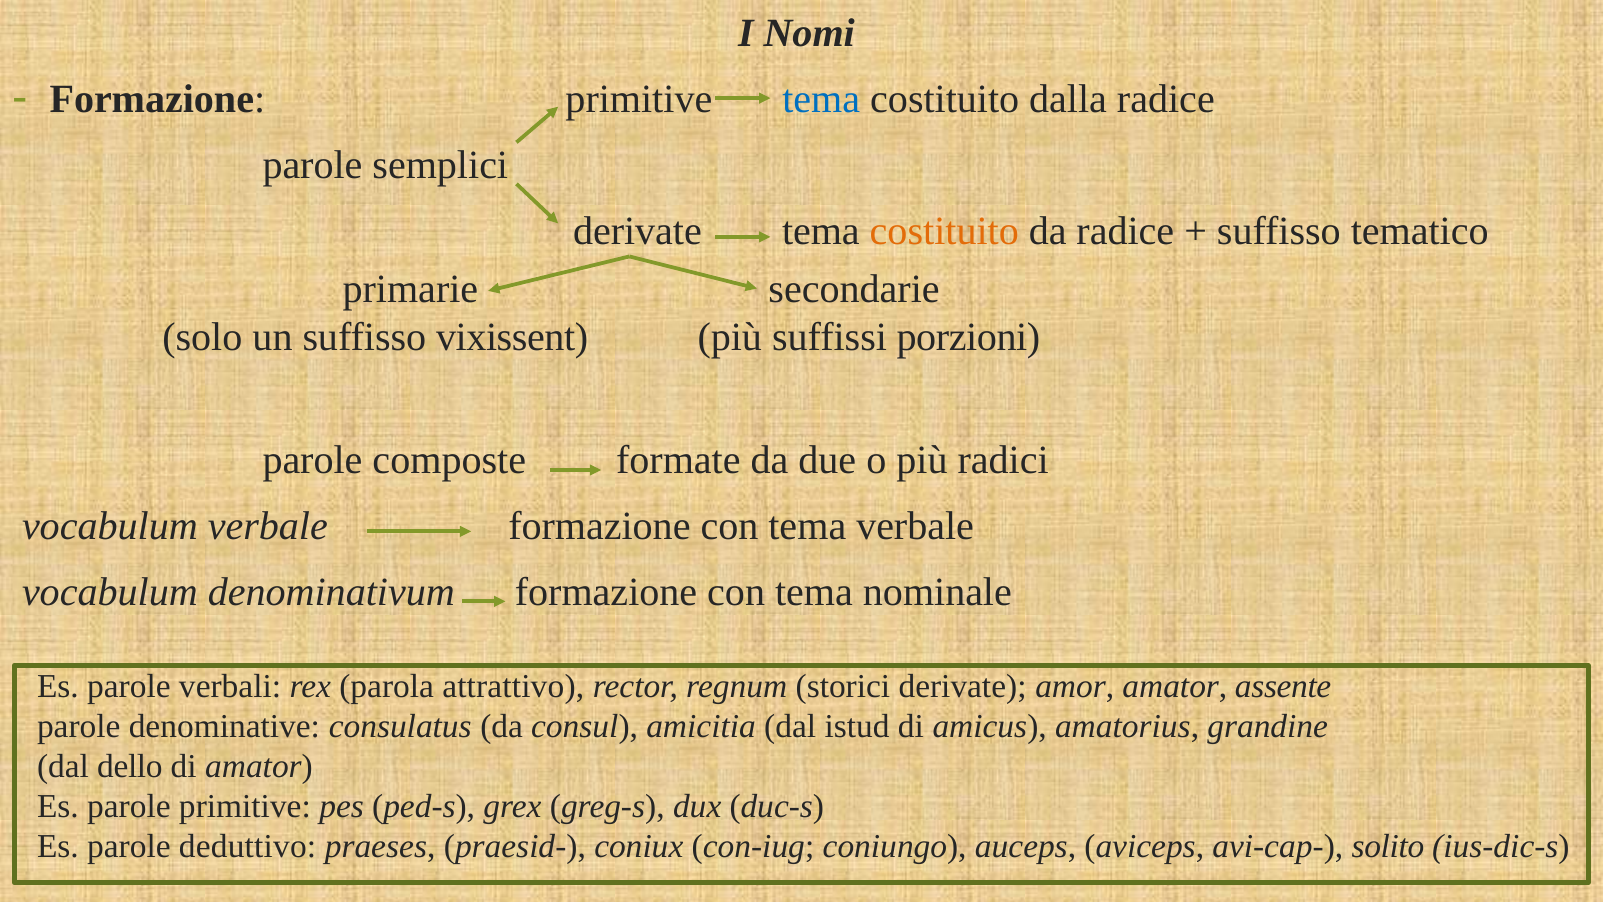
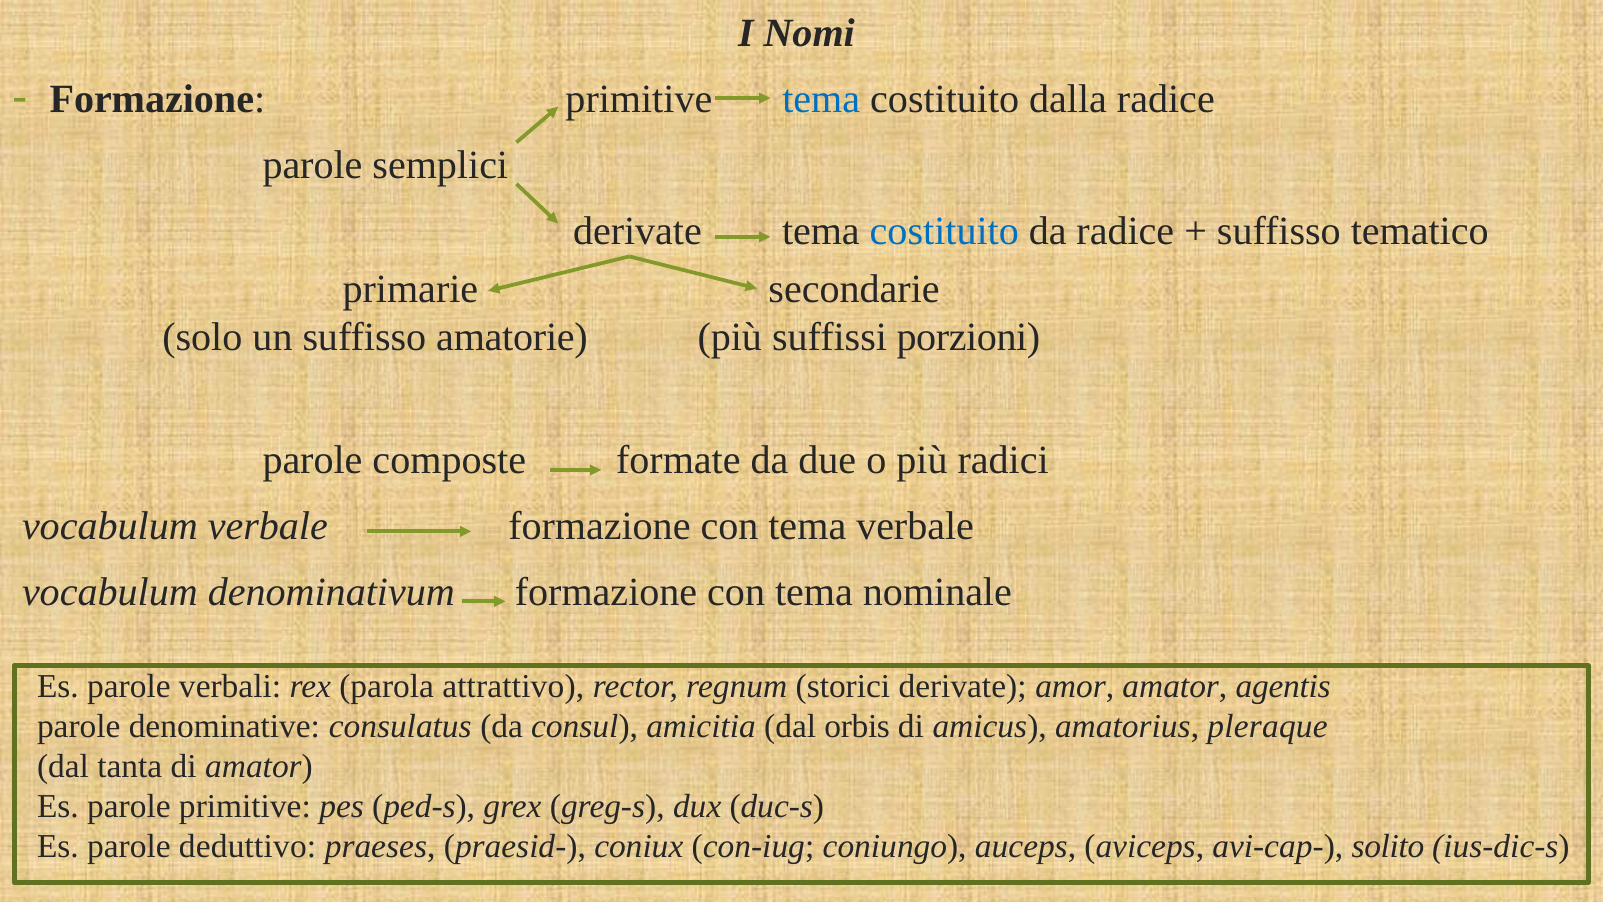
costituito at (944, 231) colour: orange -> blue
vixissent: vixissent -> amatorie
assente: assente -> agentis
istud: istud -> orbis
grandine: grandine -> pleraque
dello: dello -> tanta
